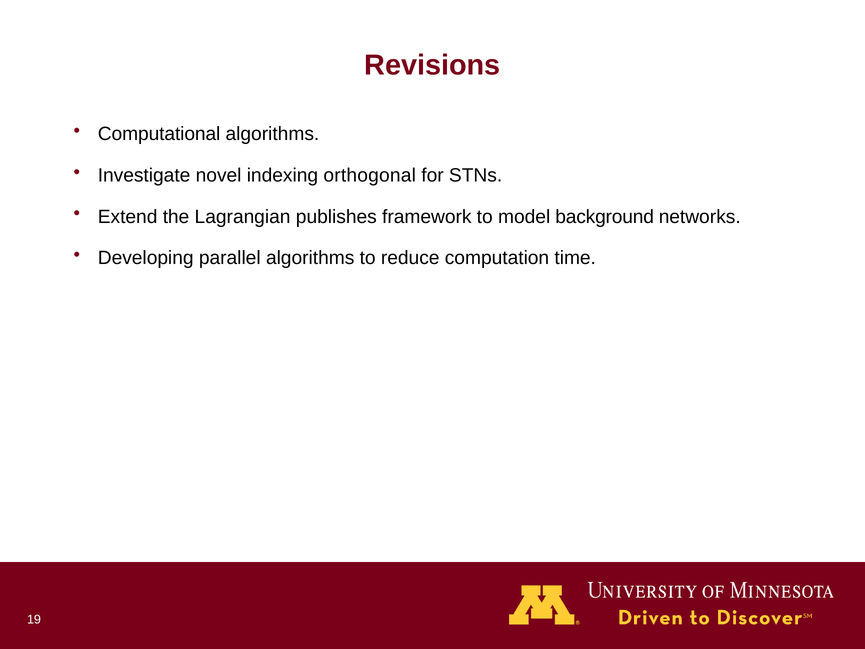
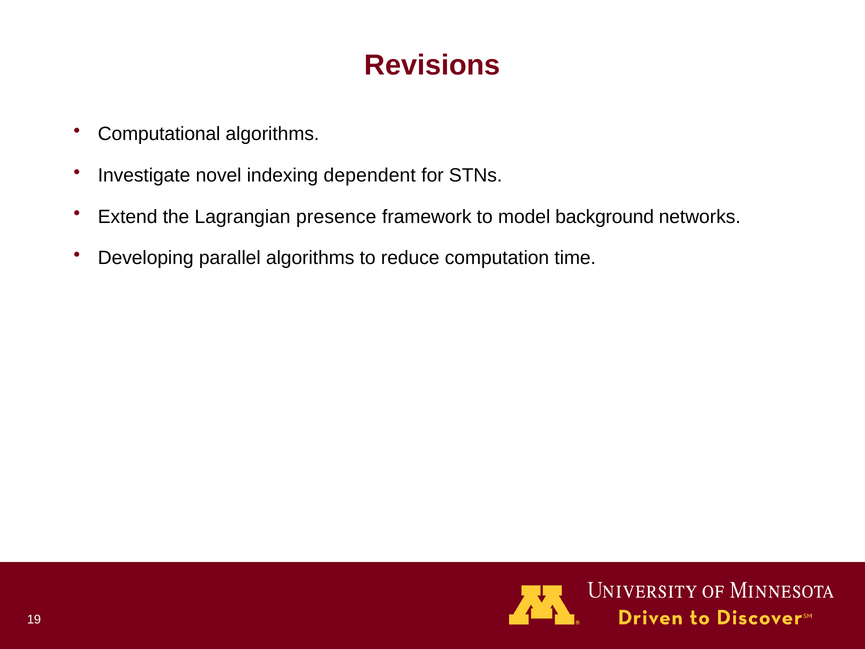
orthogonal: orthogonal -> dependent
publishes: publishes -> presence
